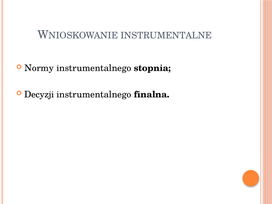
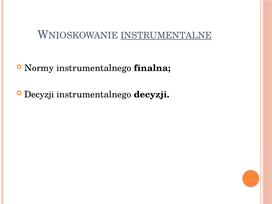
INSTRUMENTALNE underline: none -> present
stopnia: stopnia -> finalna
instrumentalnego finalna: finalna -> decyzji
